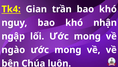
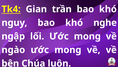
nhận: nhận -> nghe
